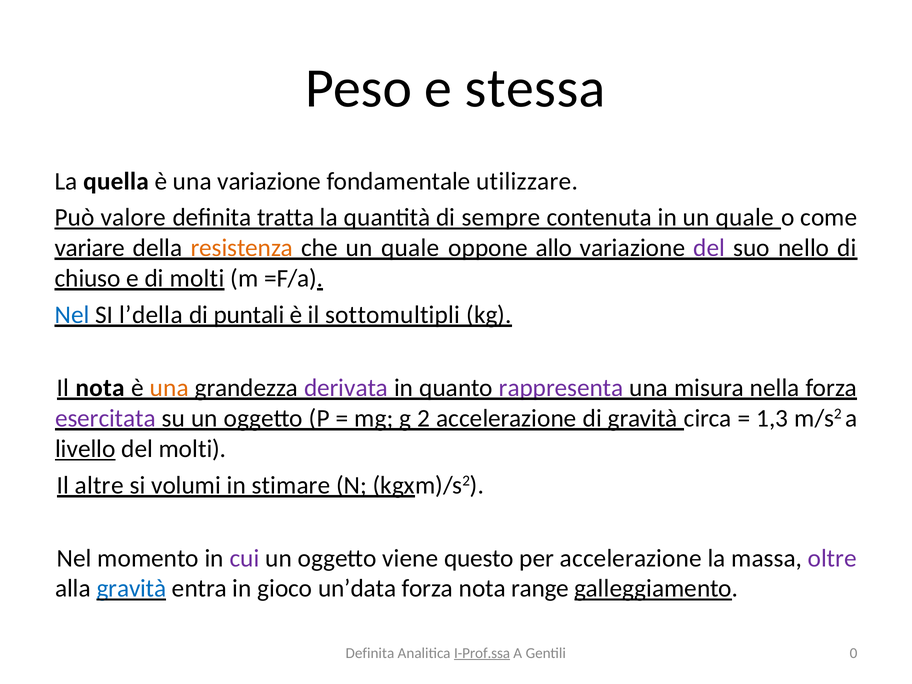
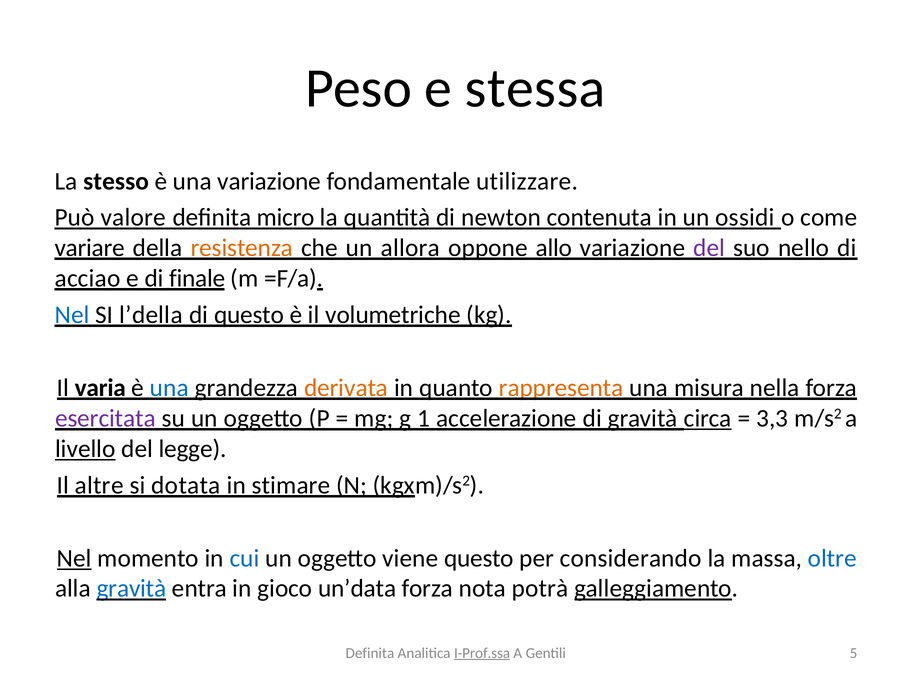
quella: quella -> stesso
tratta: tratta -> micro
sempre: sempre -> newton
in un quale: quale -> ossidi
che un quale: quale -> allora
chiuso: chiuso -> acciao
di molti: molti -> finale
di puntali: puntali -> questo
sottomultipli: sottomultipli -> volumetriche
Il nota: nota -> varia
una at (169, 388) colour: orange -> blue
derivata colour: purple -> orange
rappresenta colour: purple -> orange
2: 2 -> 1
circa underline: none -> present
1,3: 1,3 -> 3,3
del molti: molti -> legge
volumi: volumi -> dotata
Nel at (74, 558) underline: none -> present
cui colour: purple -> blue
per accelerazione: accelerazione -> considerando
oltre colour: purple -> blue
range: range -> potrà
0: 0 -> 5
